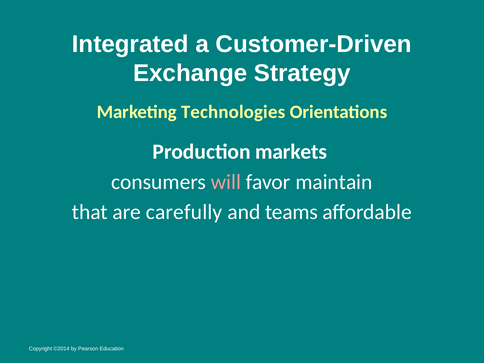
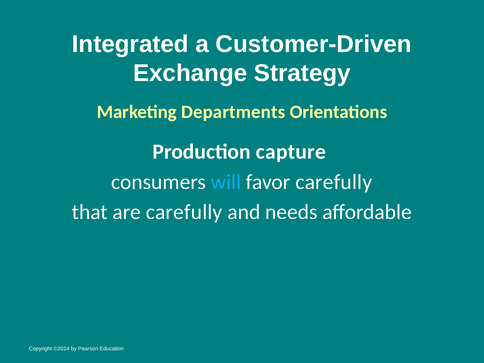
Technologies: Technologies -> Departments
markets: markets -> capture
will colour: pink -> light blue
favor maintain: maintain -> carefully
teams: teams -> needs
